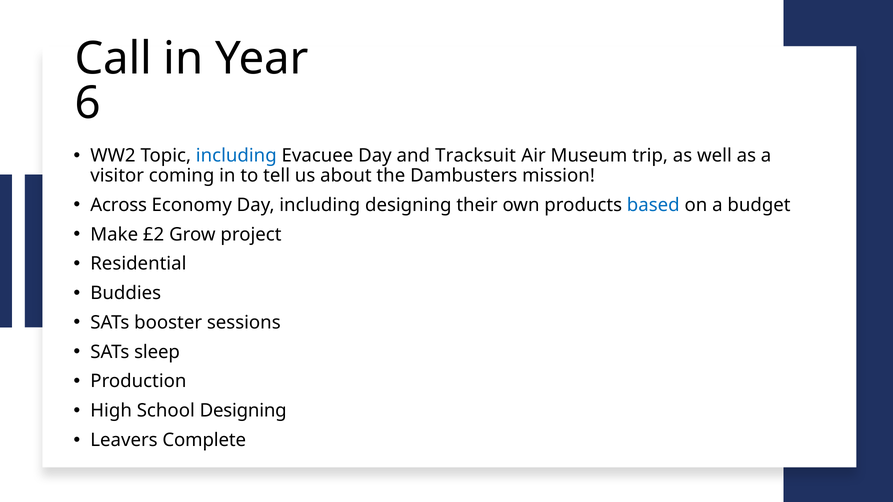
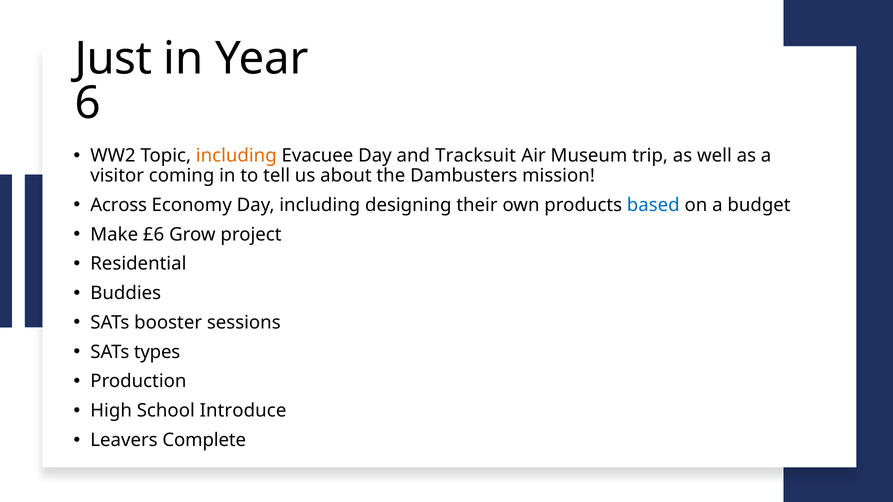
Call: Call -> Just
including at (236, 156) colour: blue -> orange
£2: £2 -> £6
sleep: sleep -> types
School Designing: Designing -> Introduce
